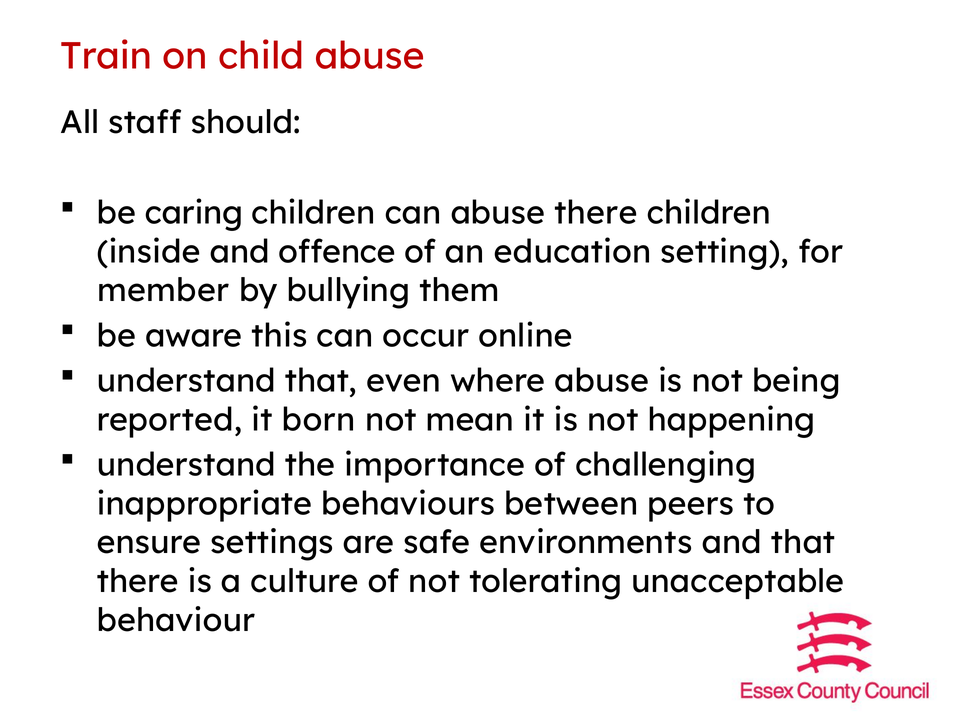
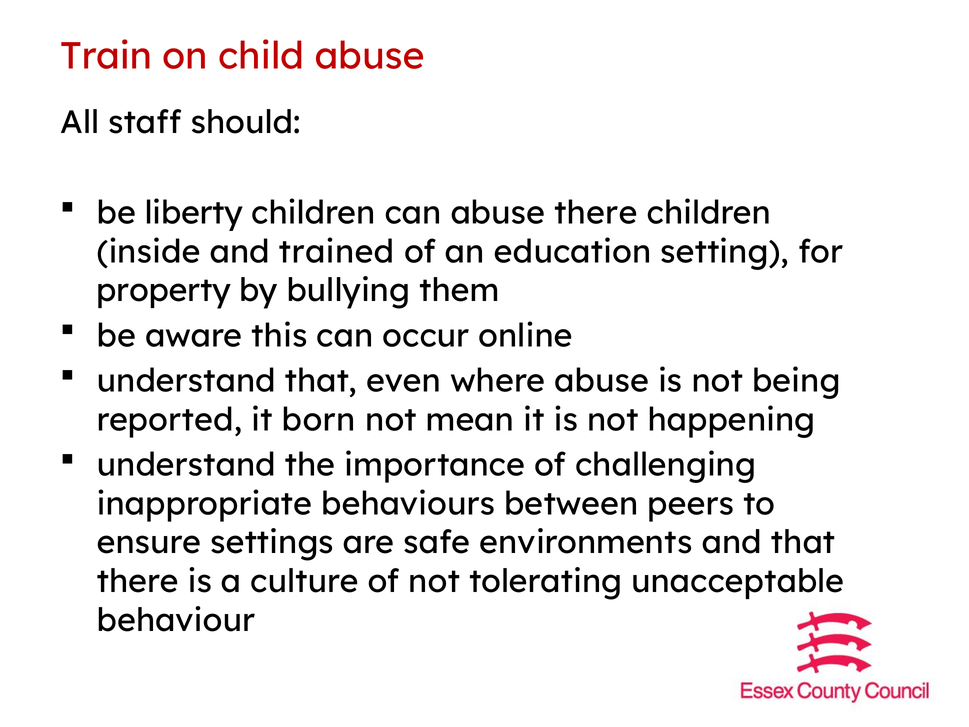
caring: caring -> liberty
offence: offence -> trained
member: member -> property
